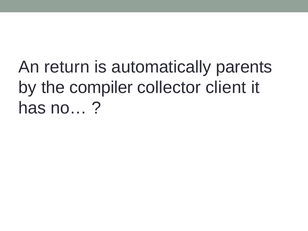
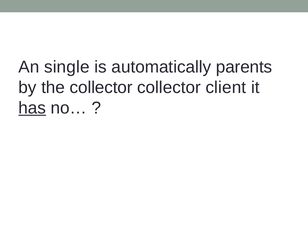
return: return -> single
the compiler: compiler -> collector
has underline: none -> present
